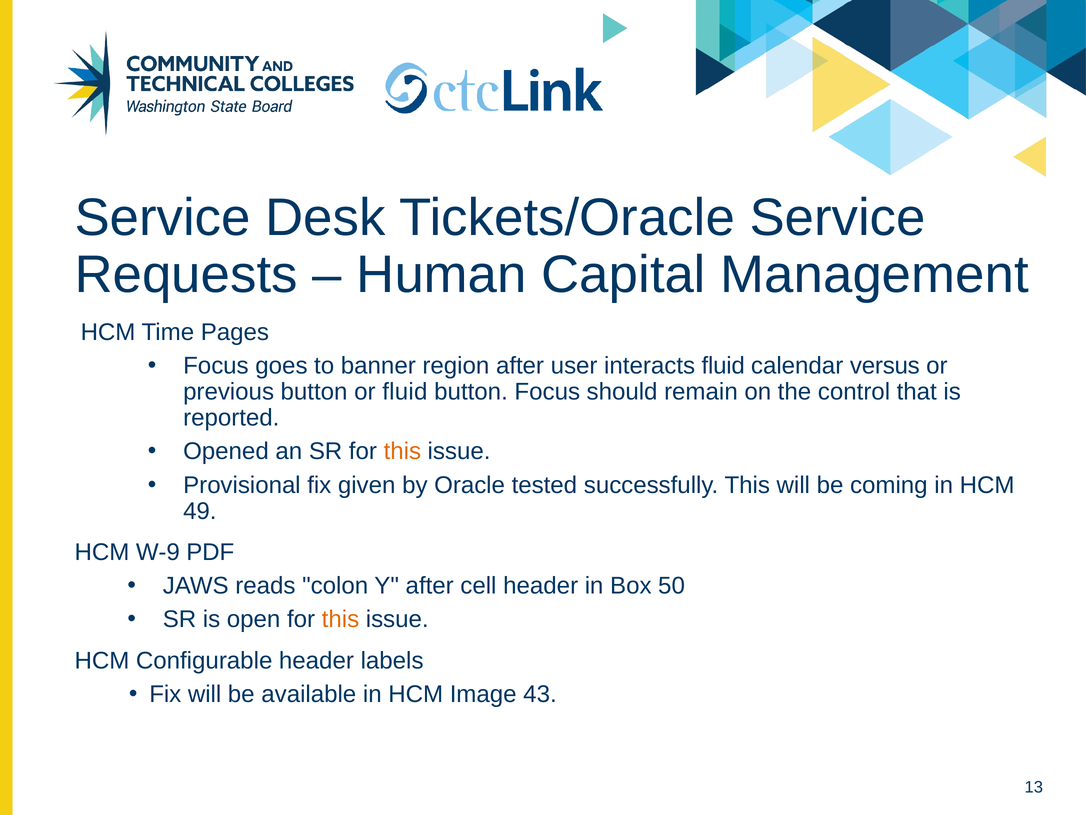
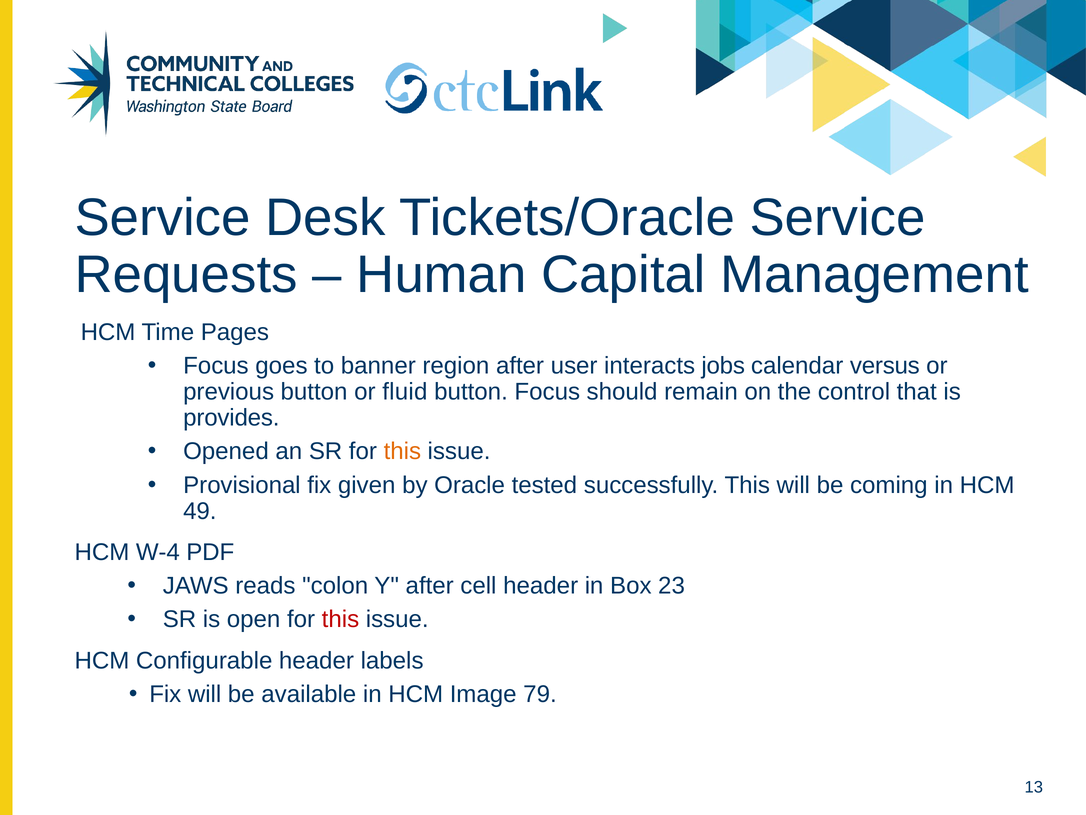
interacts fluid: fluid -> jobs
reported: reported -> provides
W-9: W-9 -> W-4
50: 50 -> 23
this at (340, 619) colour: orange -> red
43: 43 -> 79
